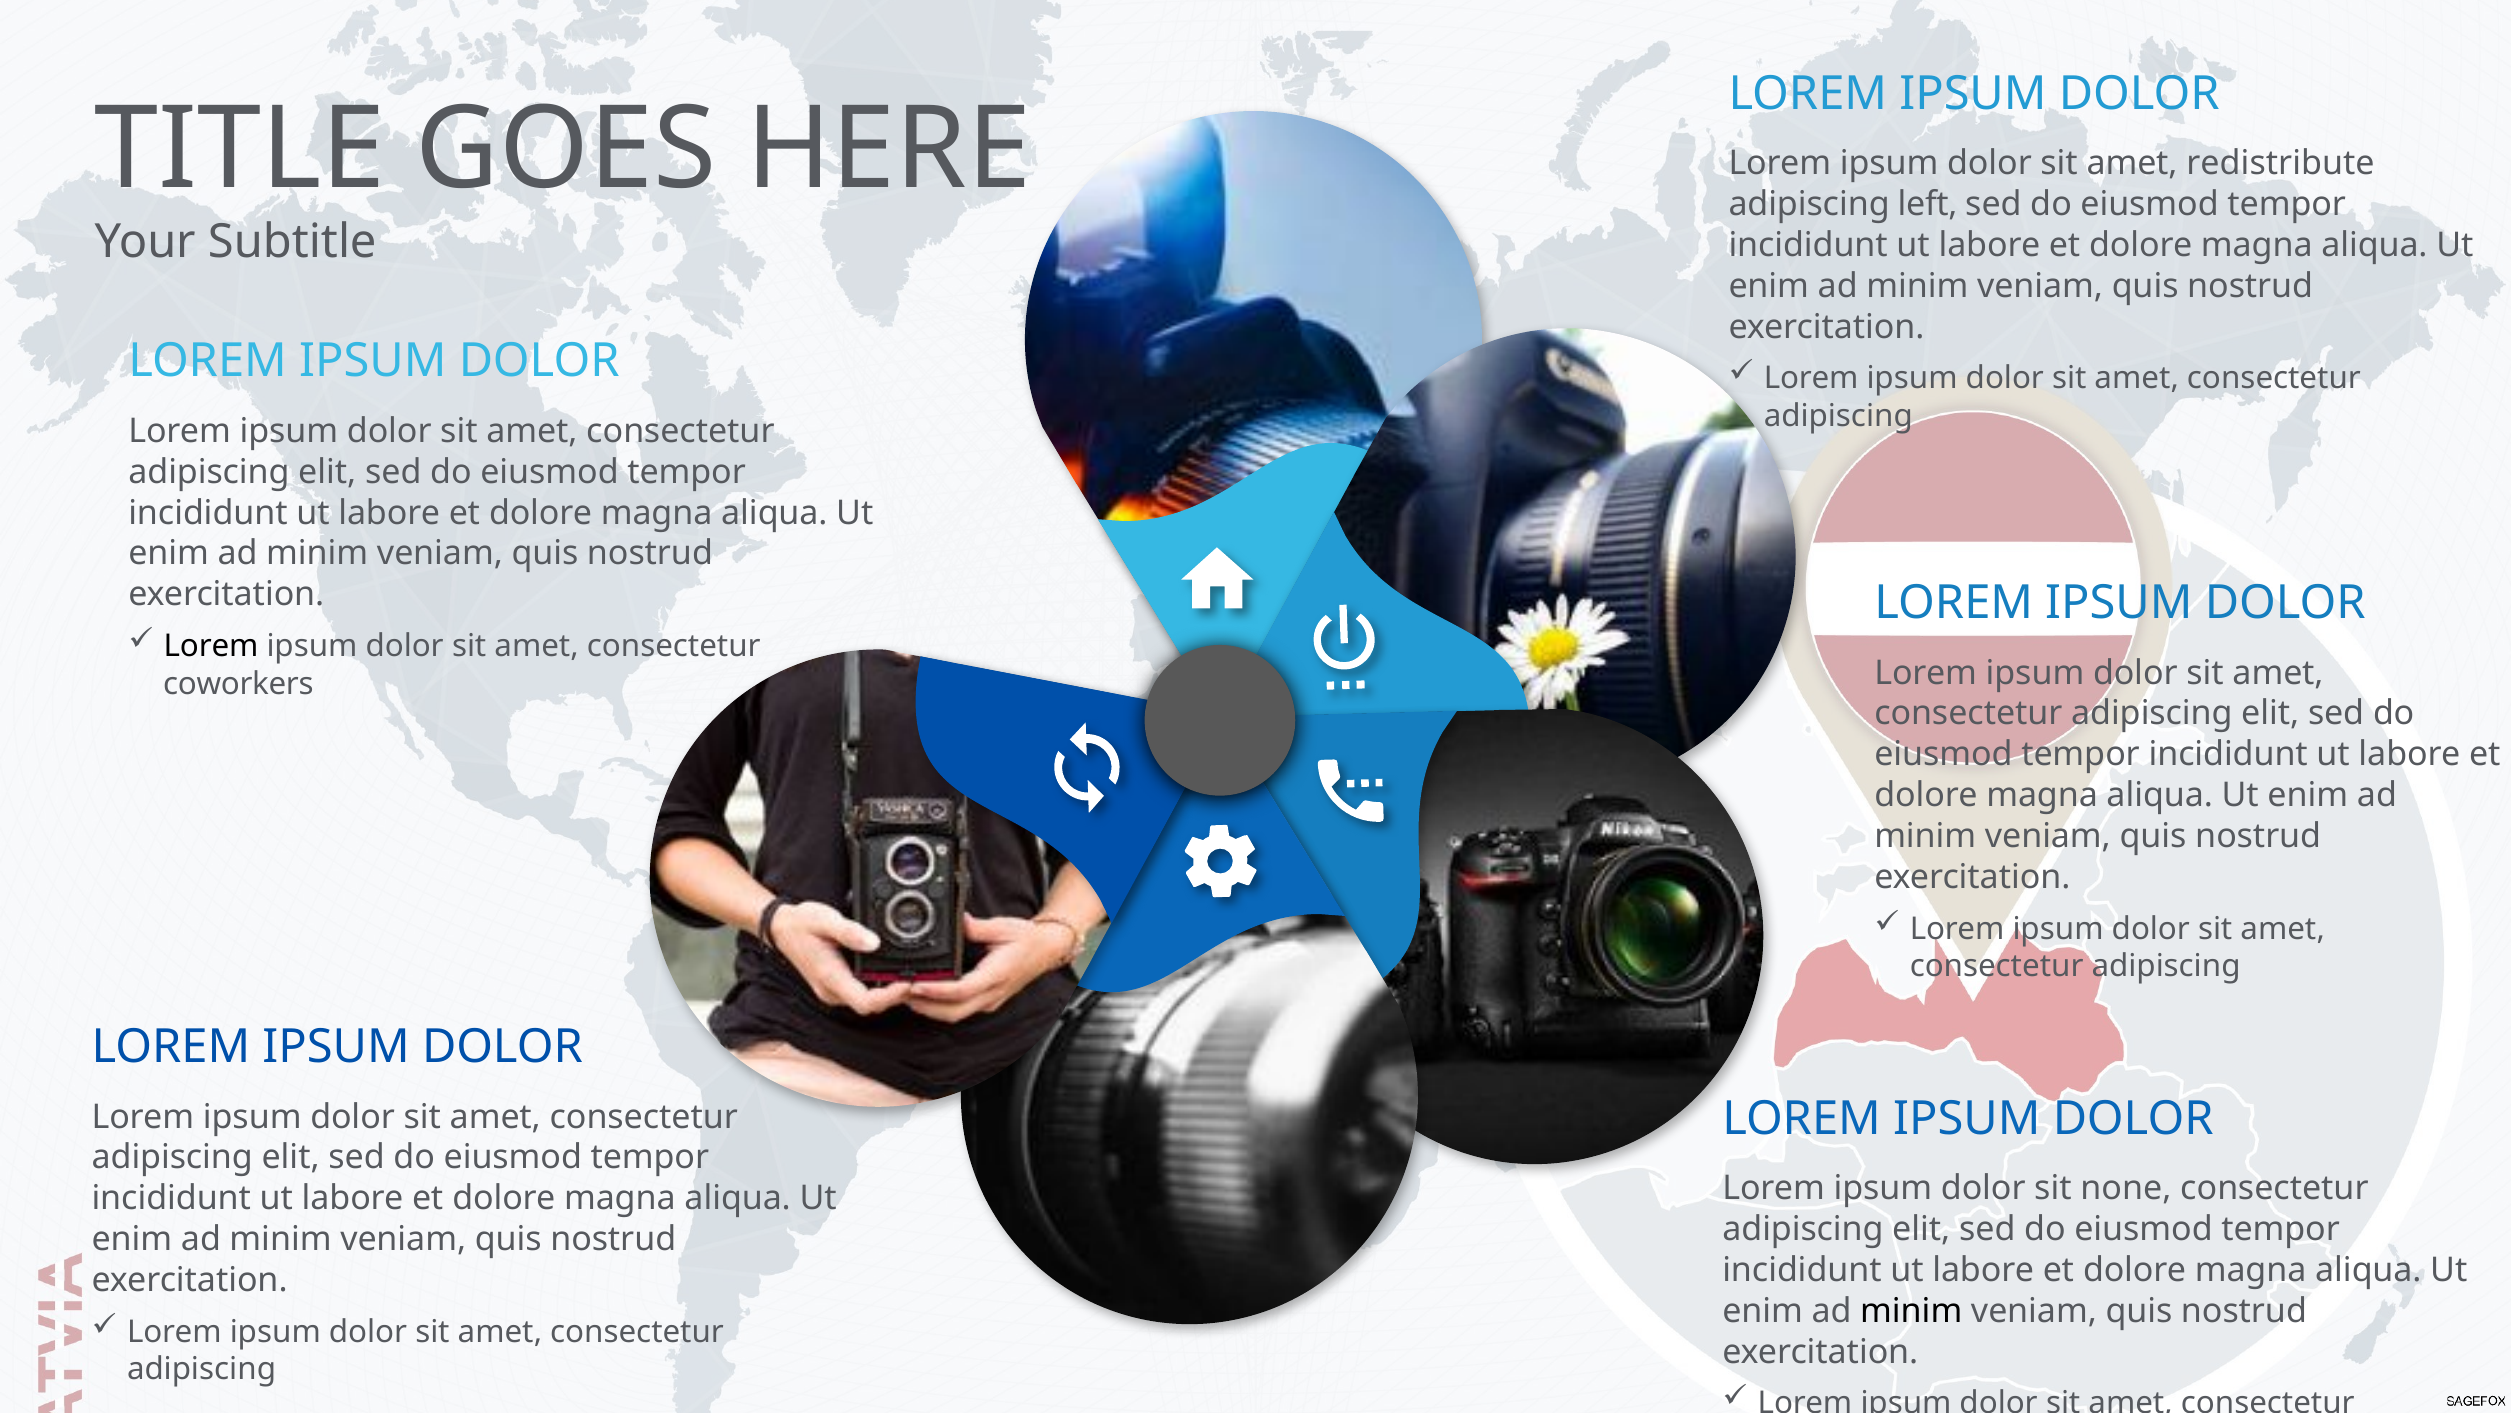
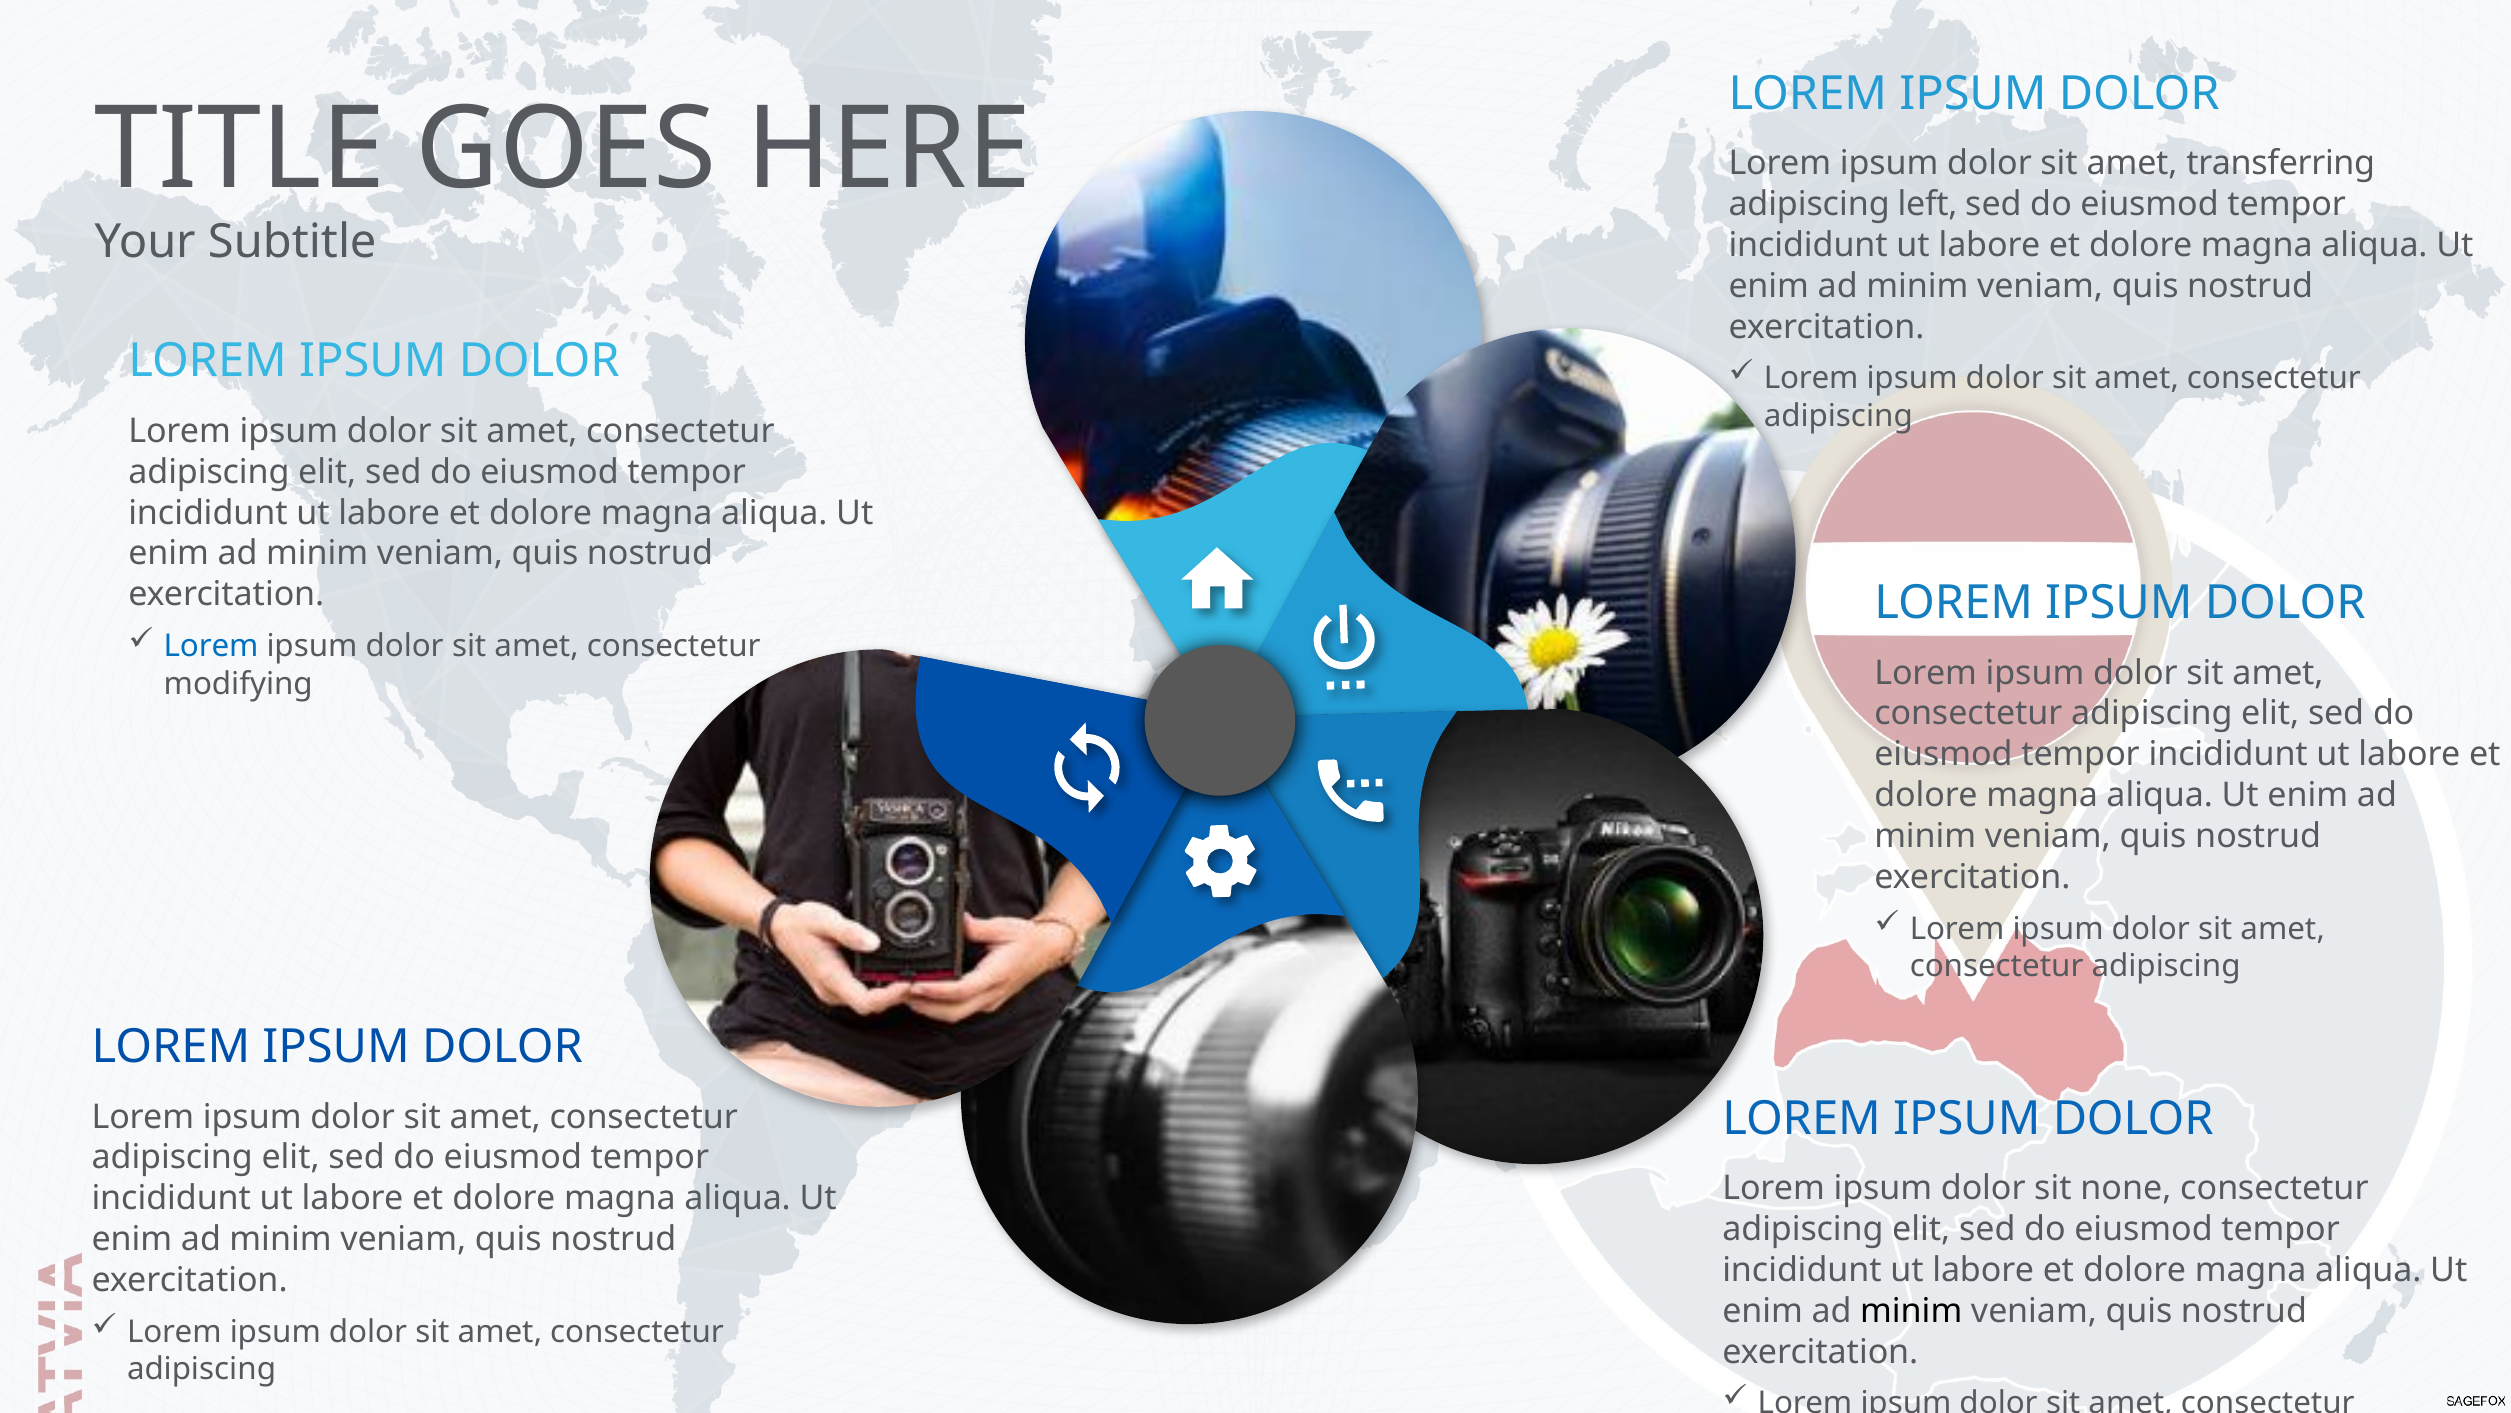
redistribute: redistribute -> transferring
Lorem at (211, 646) colour: black -> blue
coworkers: coworkers -> modifying
